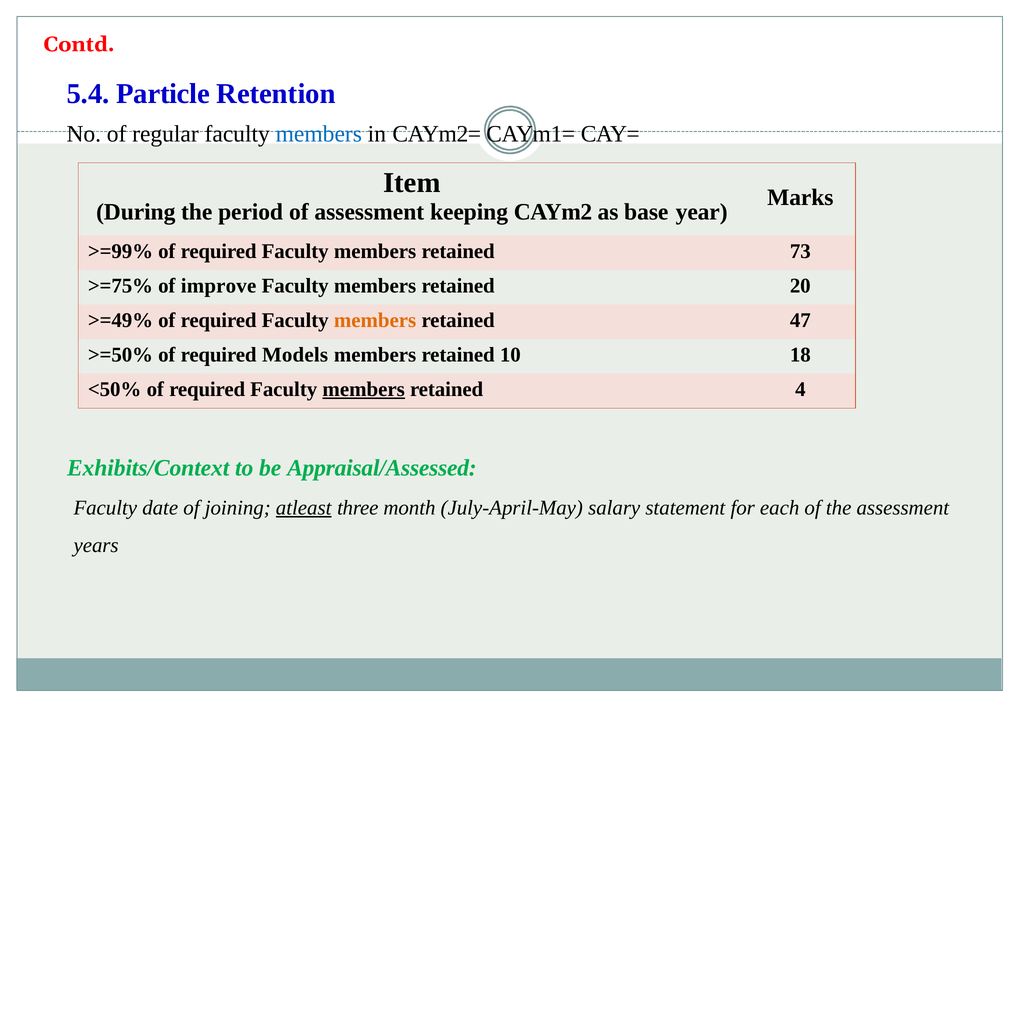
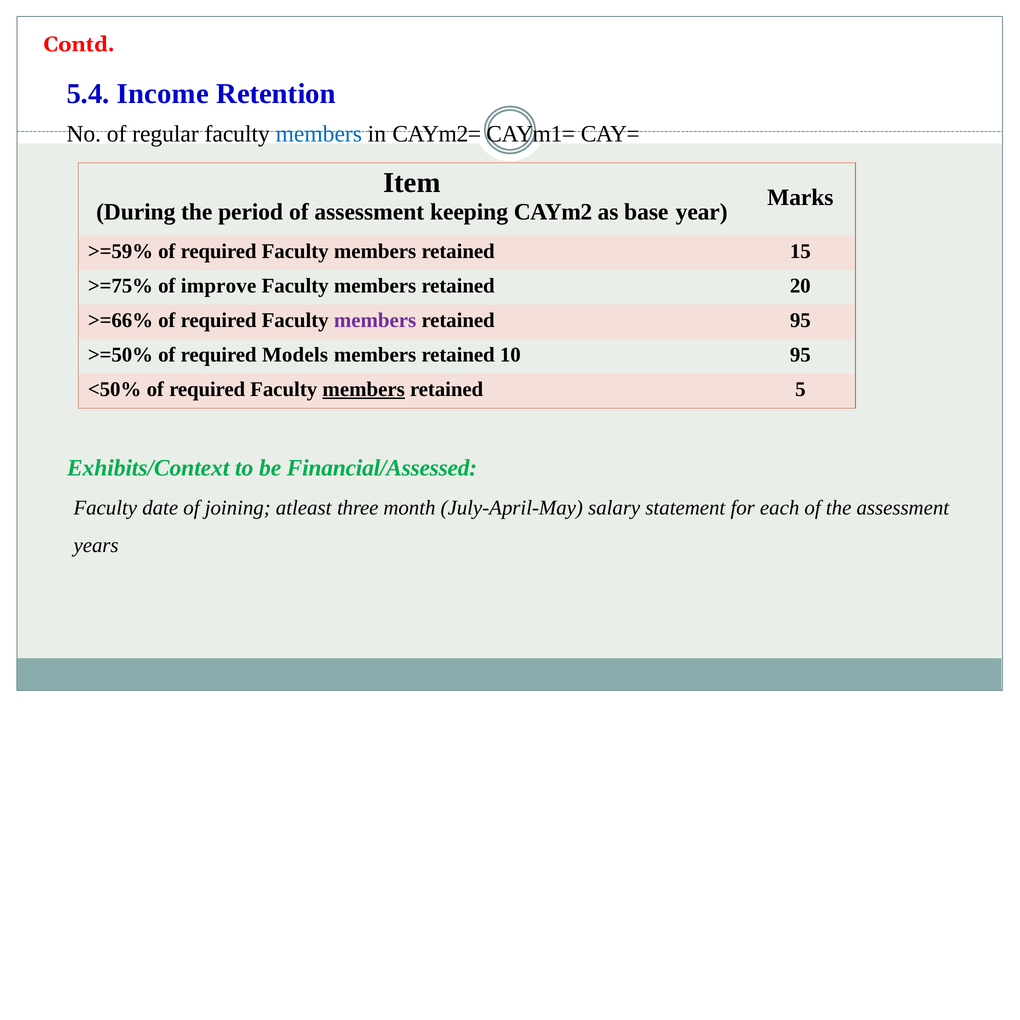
Particle: Particle -> Income
>=99%: >=99% -> >=59%
73: 73 -> 15
>=49%: >=49% -> >=66%
members at (375, 320) colour: orange -> purple
retained 47: 47 -> 95
10 18: 18 -> 95
4: 4 -> 5
Appraisal/Assessed: Appraisal/Assessed -> Financial/Assessed
atleast underline: present -> none
